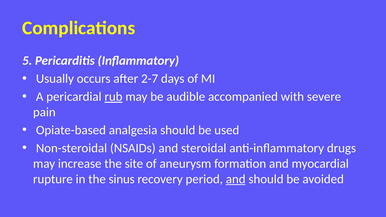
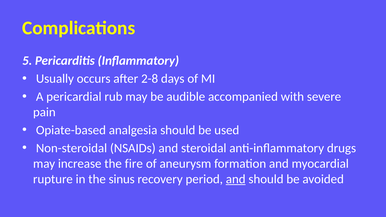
2-7: 2-7 -> 2-8
rub underline: present -> none
site: site -> fire
